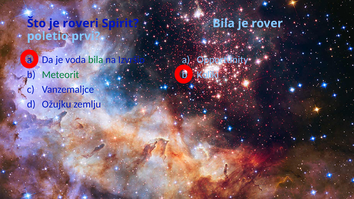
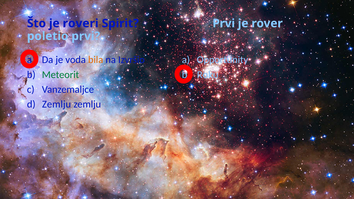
Spirit Bila: Bila -> Prvi
bila at (96, 60) colour: green -> orange
Koliki: Koliki -> Roku
Ožujku at (57, 104): Ožujku -> Zemlju
